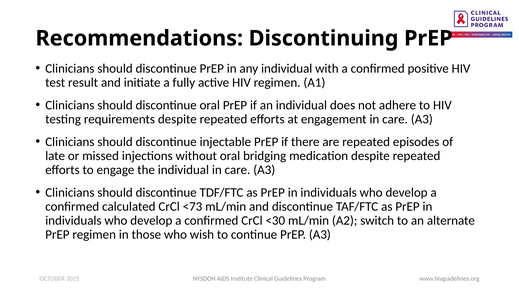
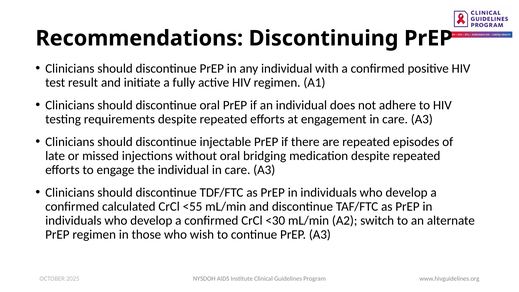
<73: <73 -> <55
